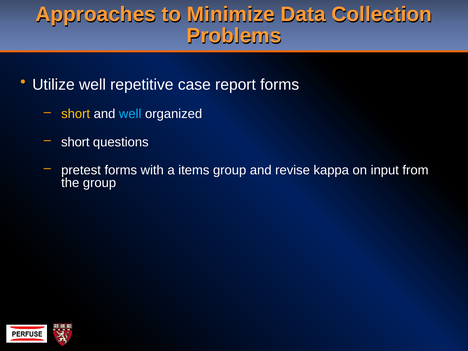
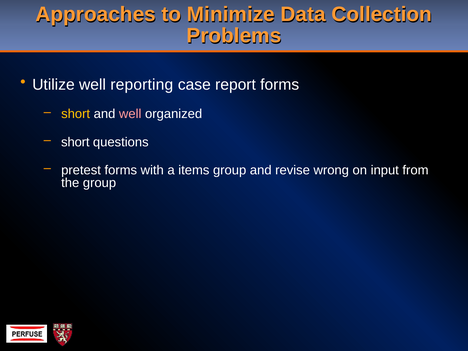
repetitive: repetitive -> reporting
well at (130, 114) colour: light blue -> pink
kappa: kappa -> wrong
